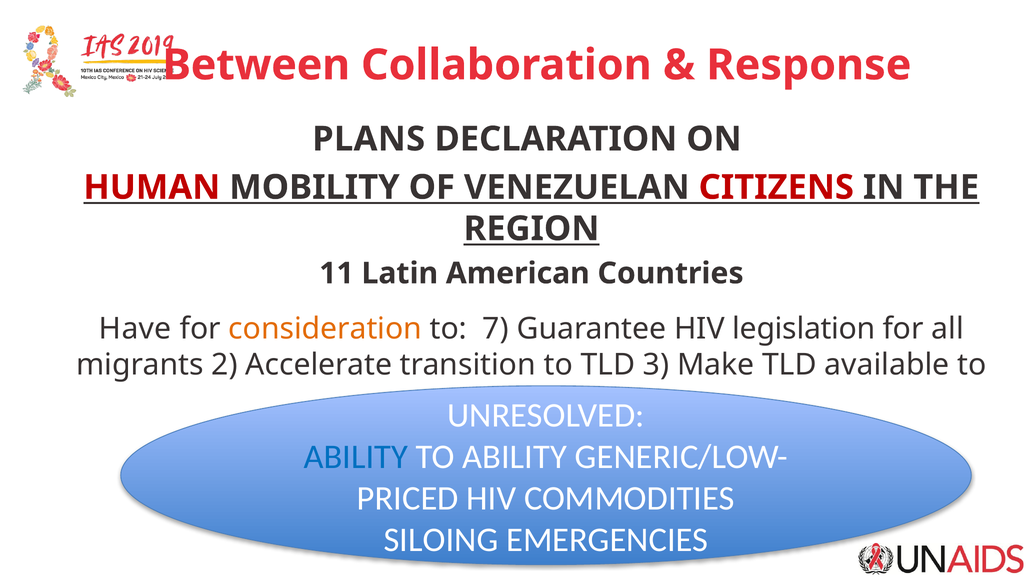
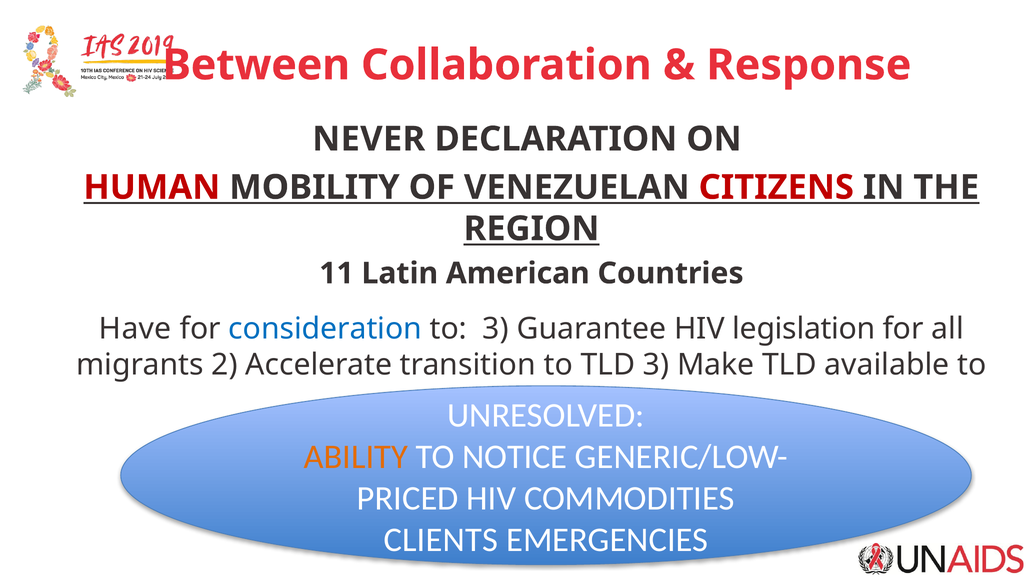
PLANS: PLANS -> NEVER
consideration colour: orange -> blue
to 7: 7 -> 3
ABILITY at (356, 457) colour: blue -> orange
TO ABILITY: ABILITY -> NOTICE
SILOING: SILOING -> CLIENTS
